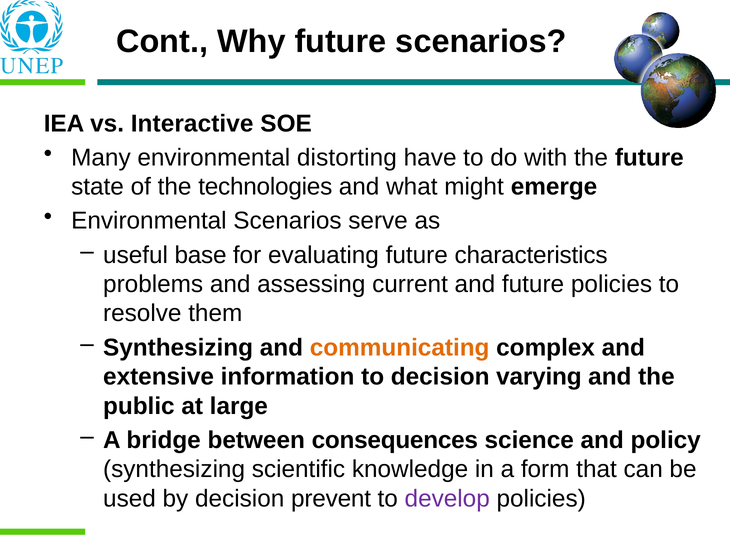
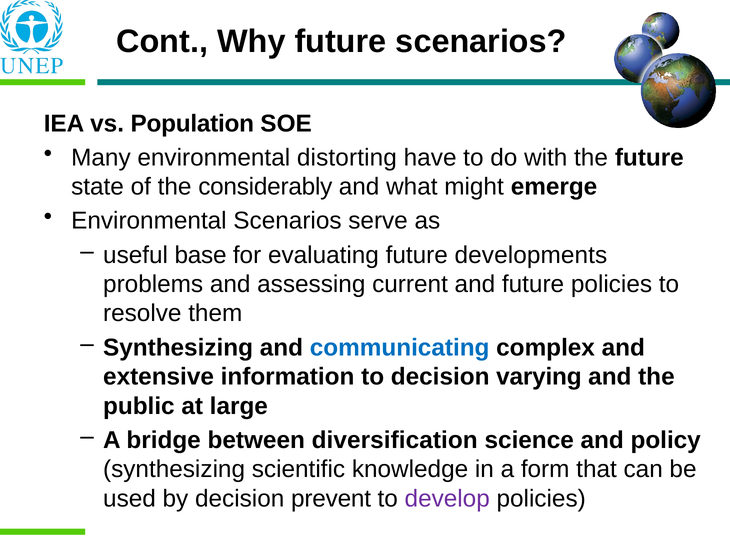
Interactive: Interactive -> Population
technologies: technologies -> considerably
characteristics: characteristics -> developments
communicating colour: orange -> blue
consequences: consequences -> diversification
